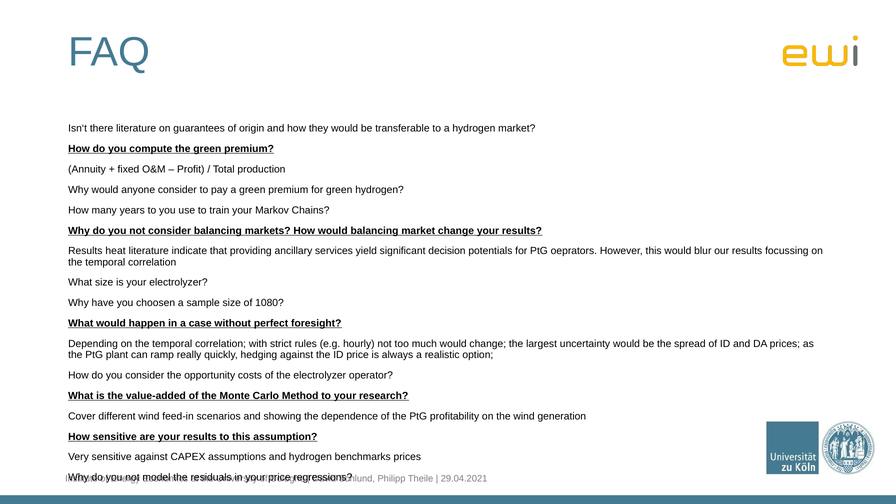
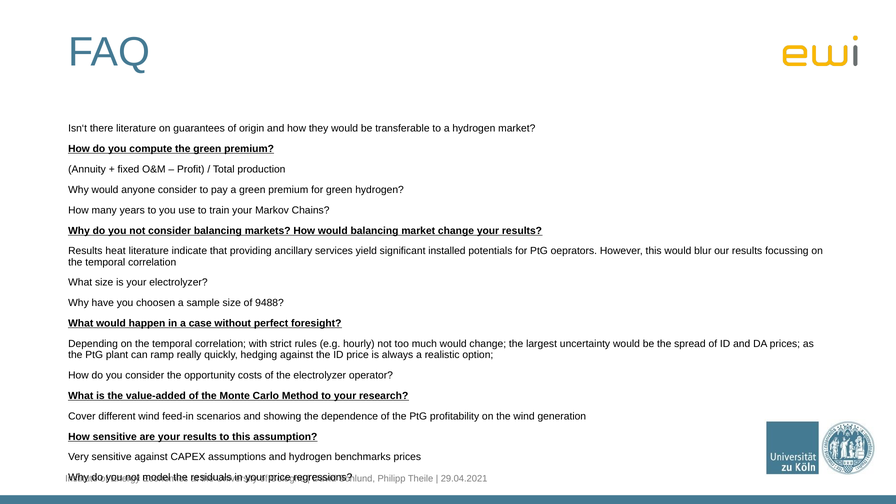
decision: decision -> installed
1080: 1080 -> 9488
